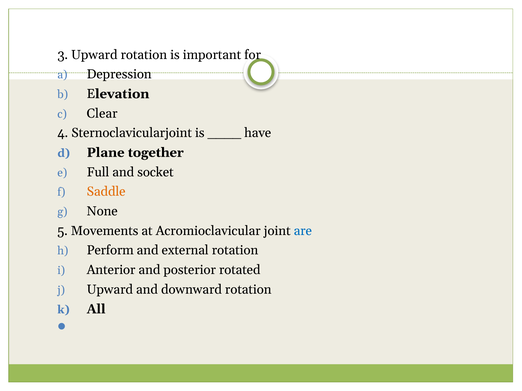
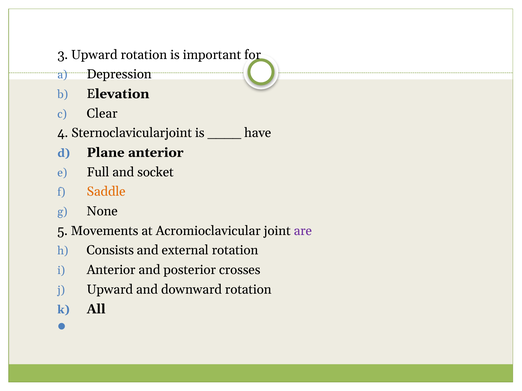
Plane together: together -> anterior
are colour: blue -> purple
Perform: Perform -> Consists
rotated: rotated -> crosses
